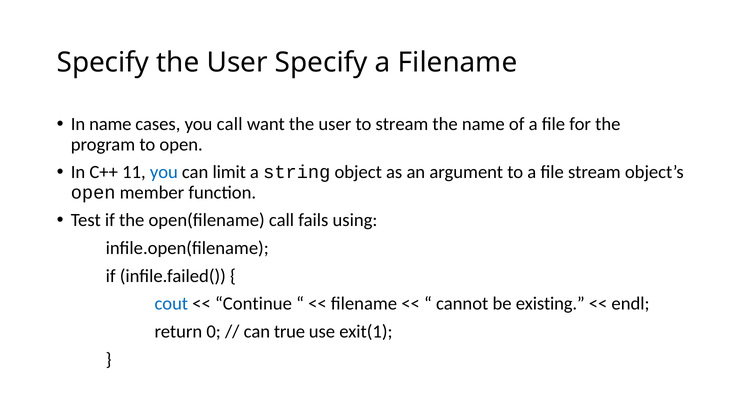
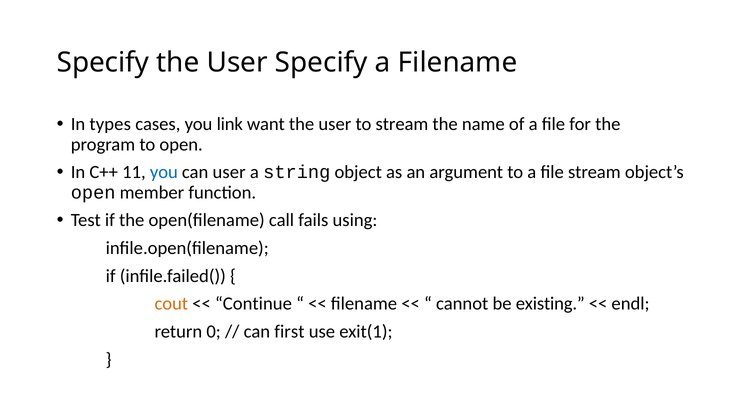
In name: name -> types
you call: call -> link
can limit: limit -> user
cout colour: blue -> orange
true: true -> first
